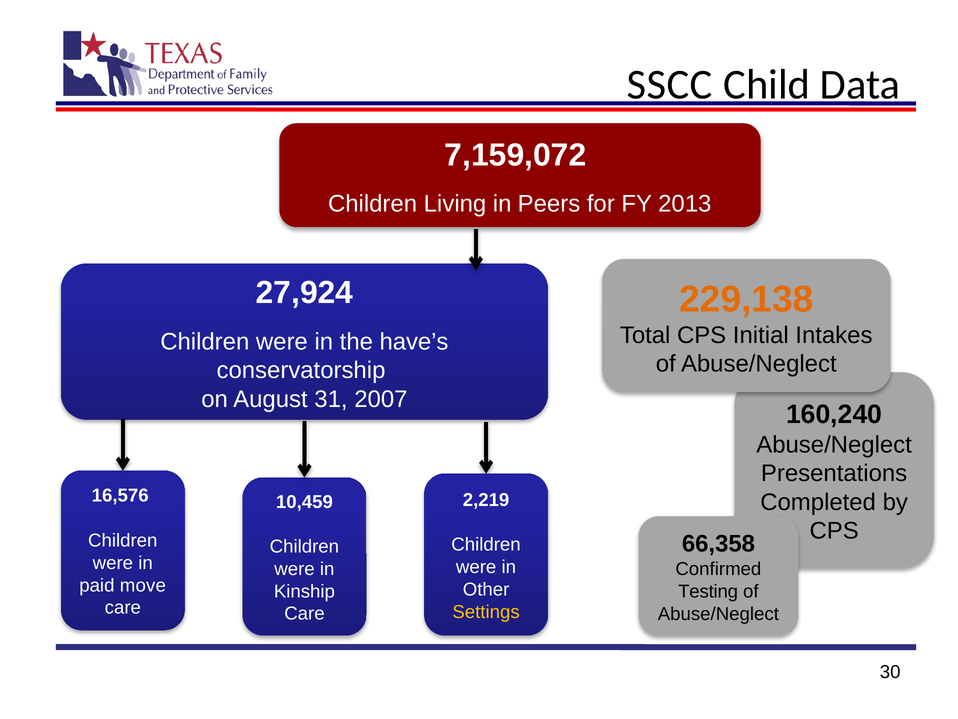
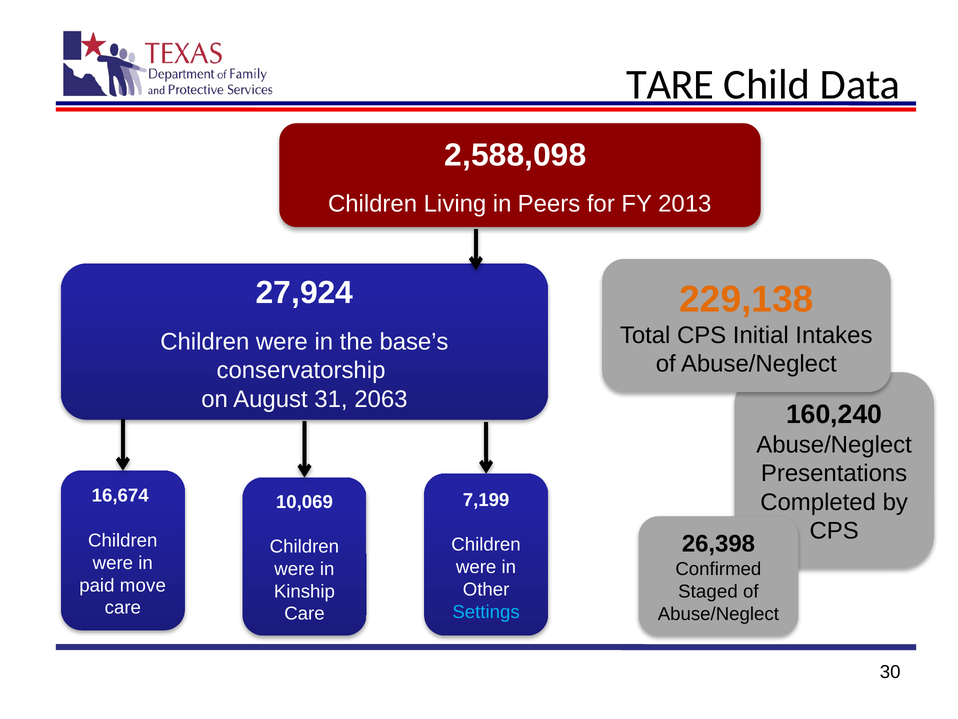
SSCC: SSCC -> TARE
7,159,072: 7,159,072 -> 2,588,098
have’s: have’s -> base’s
2007: 2007 -> 2063
16,576: 16,576 -> 16,674
2,219: 2,219 -> 7,199
10,459: 10,459 -> 10,069
66,358: 66,358 -> 26,398
Testing: Testing -> Staged
Settings colour: yellow -> light blue
